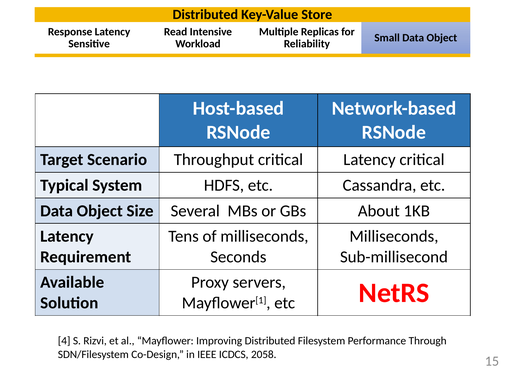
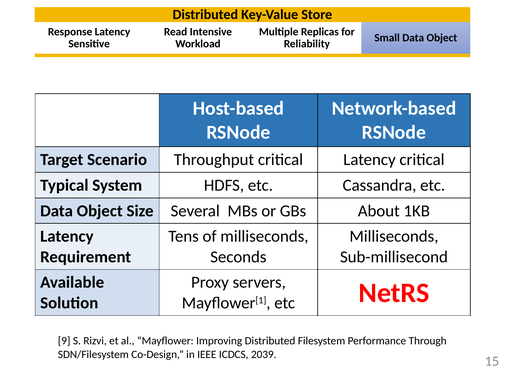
4: 4 -> 9
2058: 2058 -> 2039
